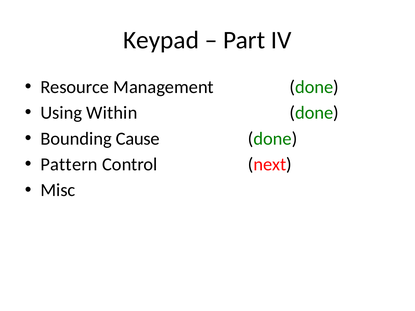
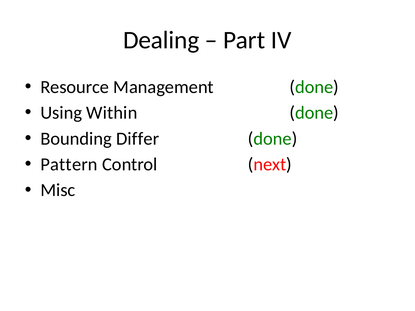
Keypad: Keypad -> Dealing
Cause: Cause -> Differ
